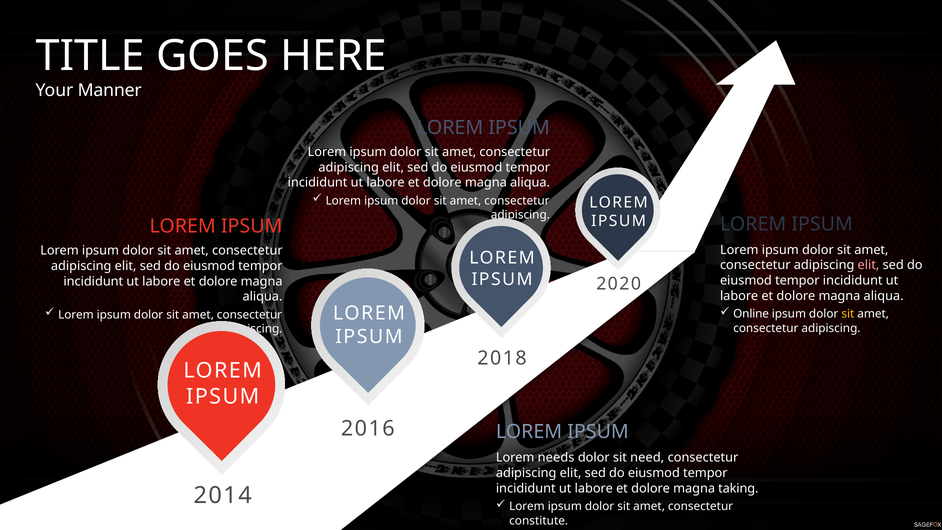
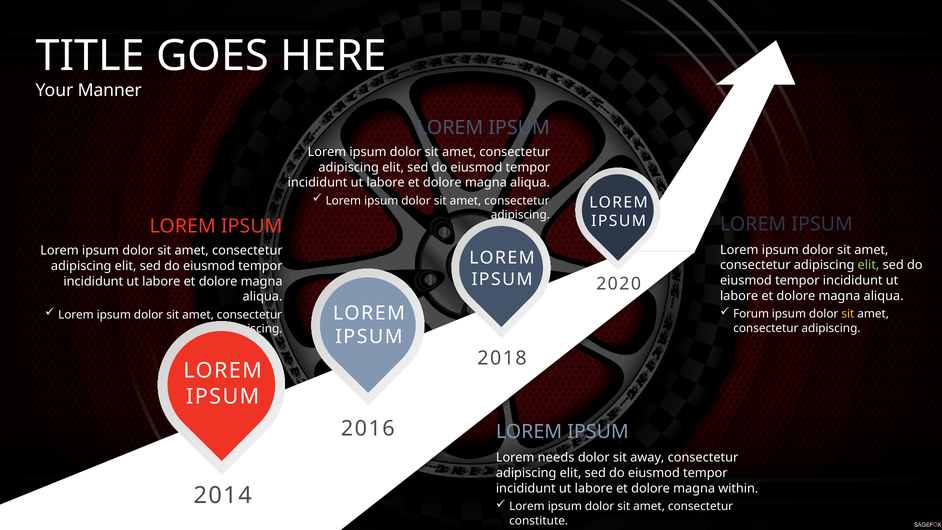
elit at (869, 265) colour: pink -> light green
Online: Online -> Forum
need: need -> away
taking: taking -> within
